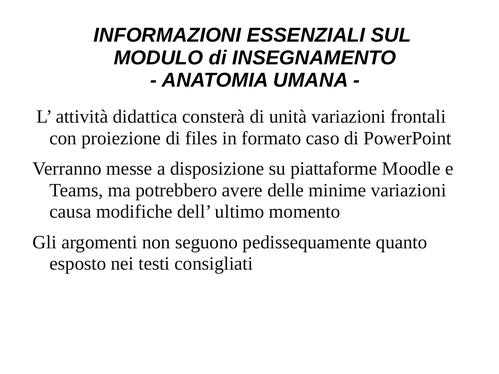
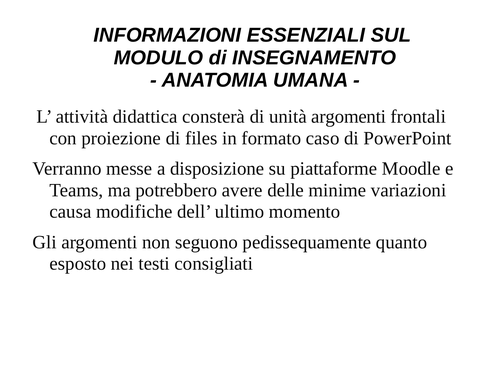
unità variazioni: variazioni -> argomenti
